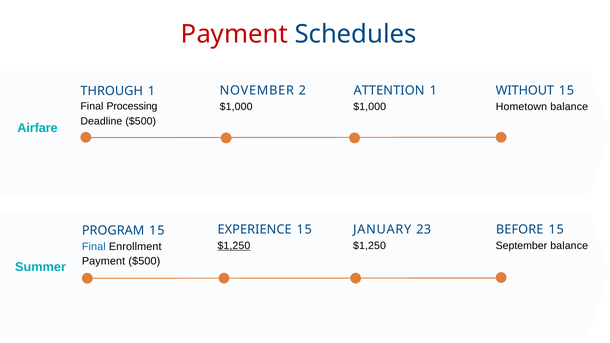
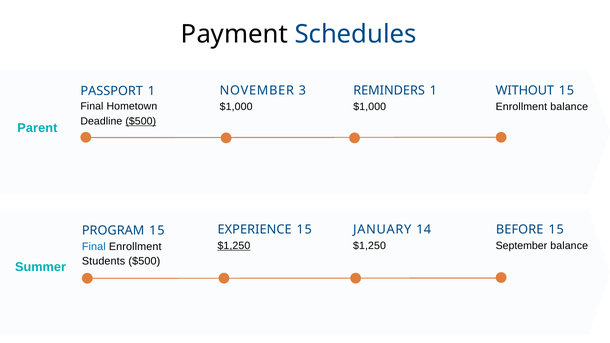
Payment at (234, 35) colour: red -> black
2: 2 -> 3
ATTENTION: ATTENTION -> REMINDERS
THROUGH: THROUGH -> PASSPORT
Processing: Processing -> Hometown
Hometown at (521, 107): Hometown -> Enrollment
$500 at (141, 121) underline: none -> present
Airfare: Airfare -> Parent
23: 23 -> 14
Payment at (104, 261): Payment -> Students
